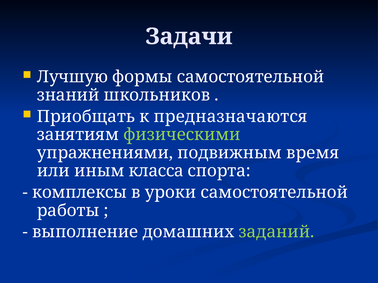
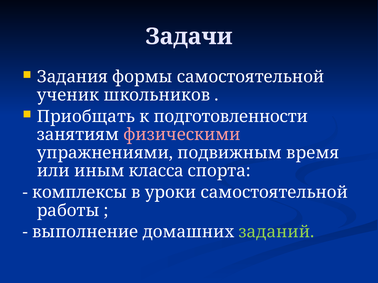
Лучшую: Лучшую -> Задания
знаний: знаний -> ученик
предназначаются: предназначаются -> подготовленности
физическими colour: light green -> pink
